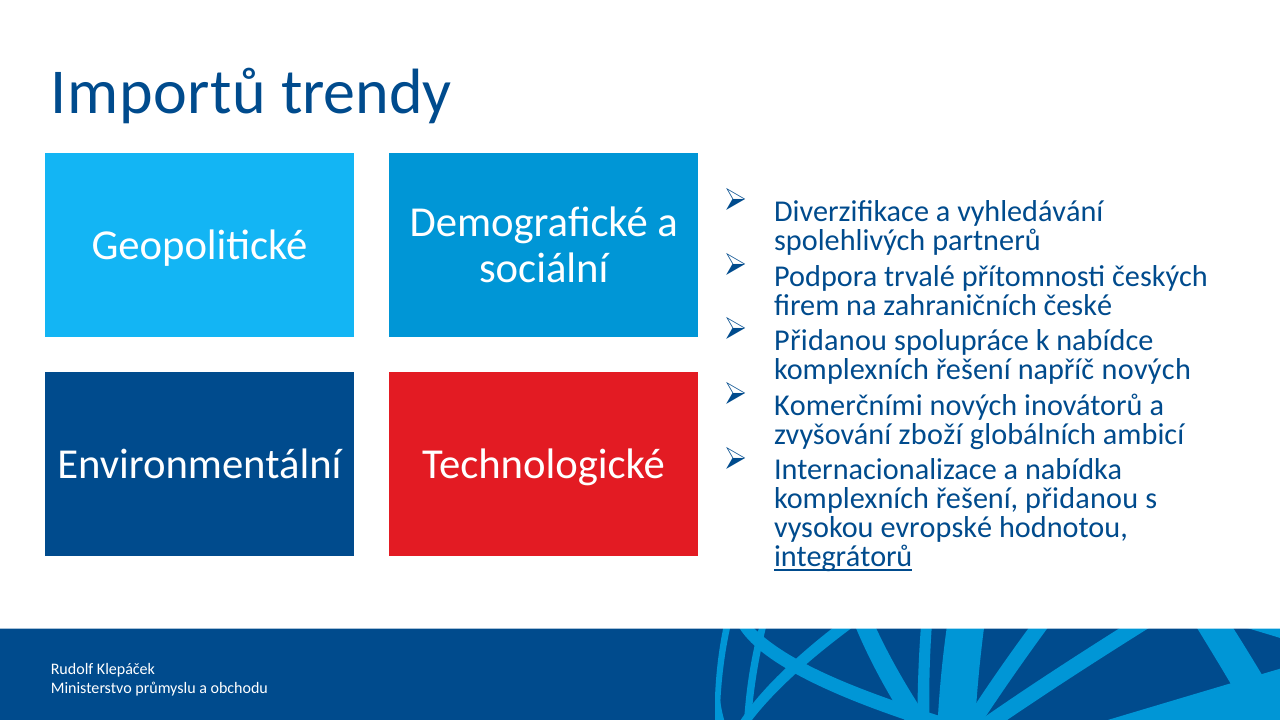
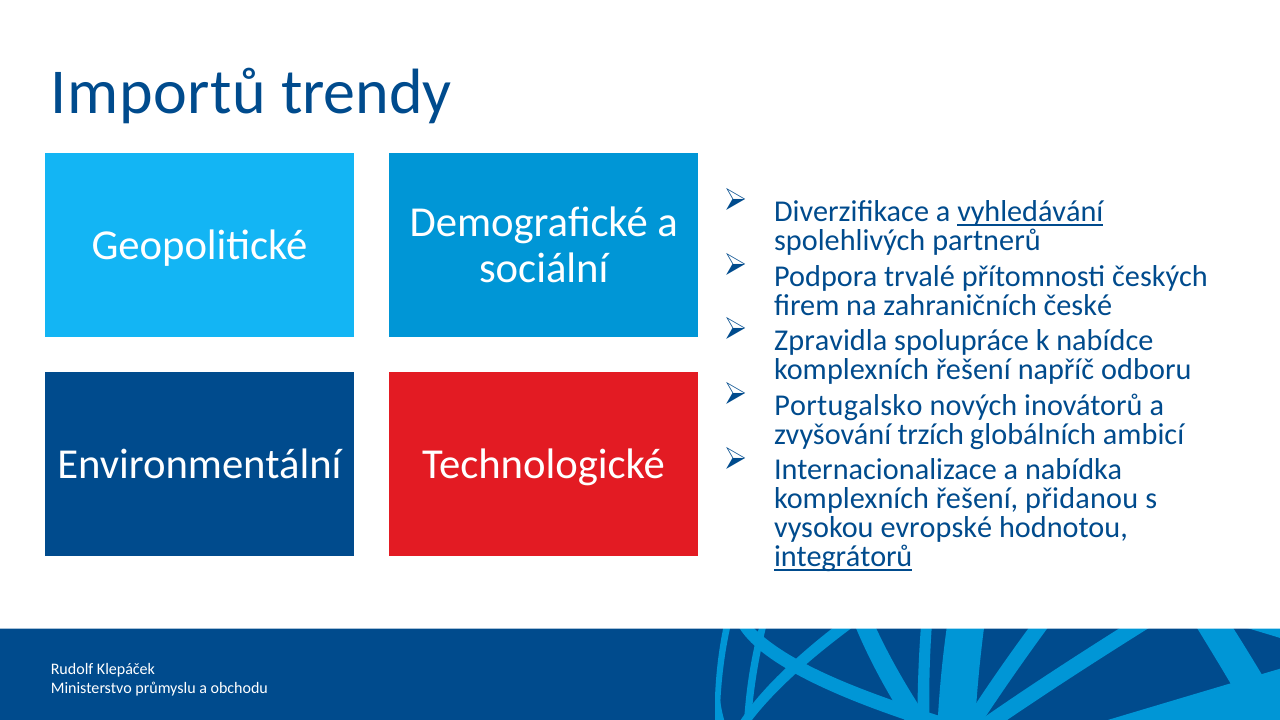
vyhledávání underline: none -> present
Přidanou at (831, 341): Přidanou -> Zpravidla
napříč nových: nových -> odboru
Komerčními: Komerčními -> Portugalsko
zboží: zboží -> trzích
